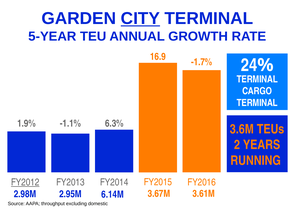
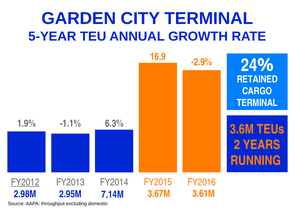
CITY underline: present -> none
-1.7%: -1.7% -> -2.9%
TERMINAL at (257, 79): TERMINAL -> RETAINED
6.14M: 6.14M -> 7.14M
